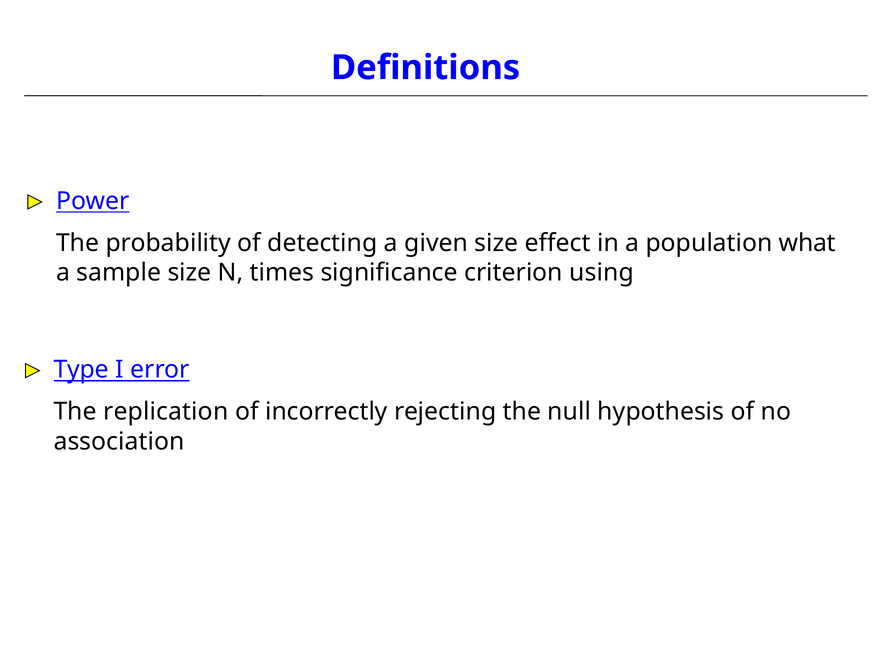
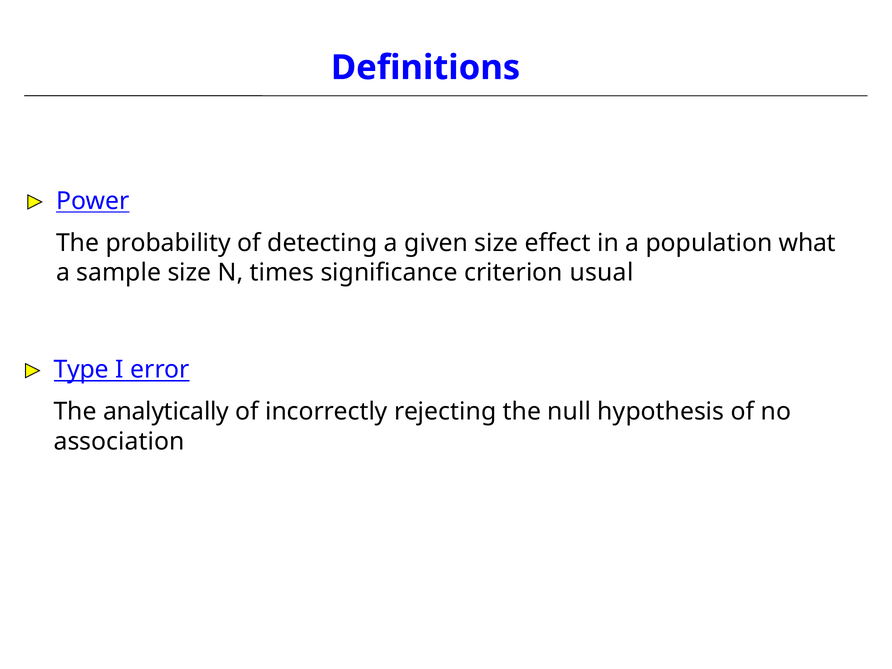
using: using -> usual
replication: replication -> analytically
